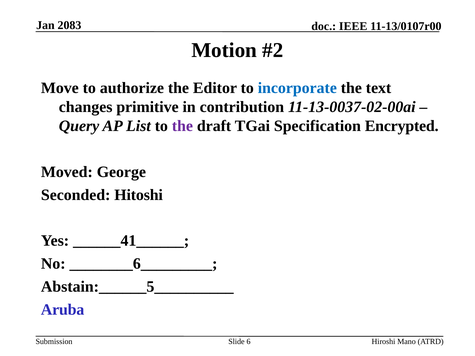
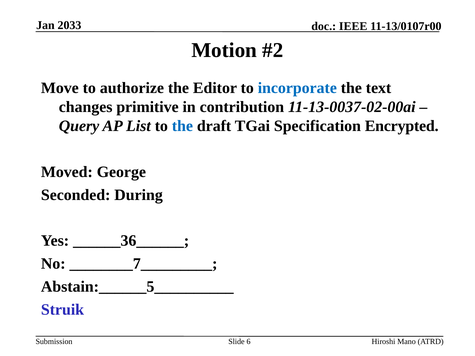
2083: 2083 -> 2033
the at (182, 126) colour: purple -> blue
Hitoshi: Hitoshi -> During
______41______: ______41______ -> ______36______
________6_________: ________6_________ -> ________7_________
Aruba: Aruba -> Struik
